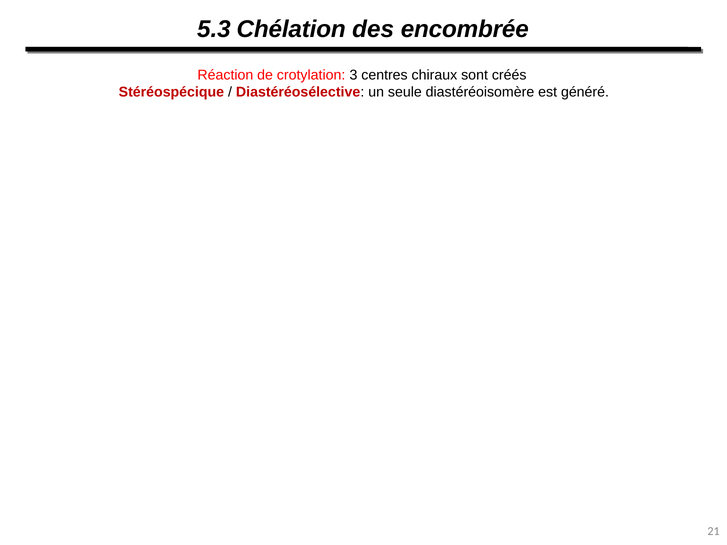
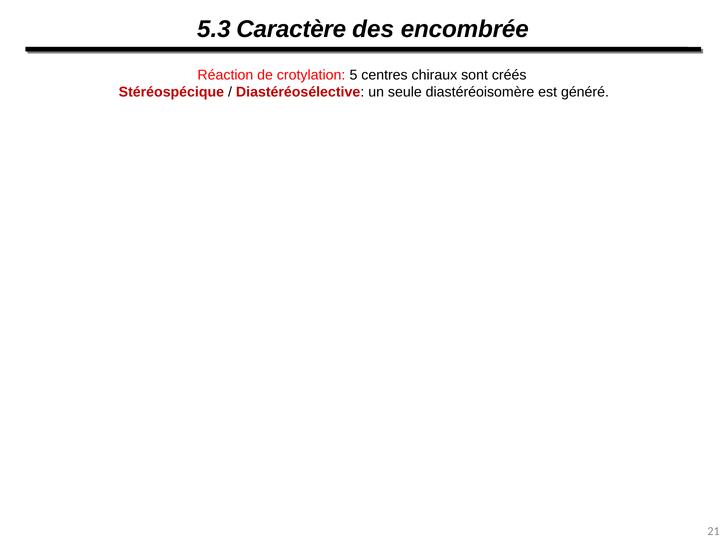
Chélation: Chélation -> Caractère
3: 3 -> 5
